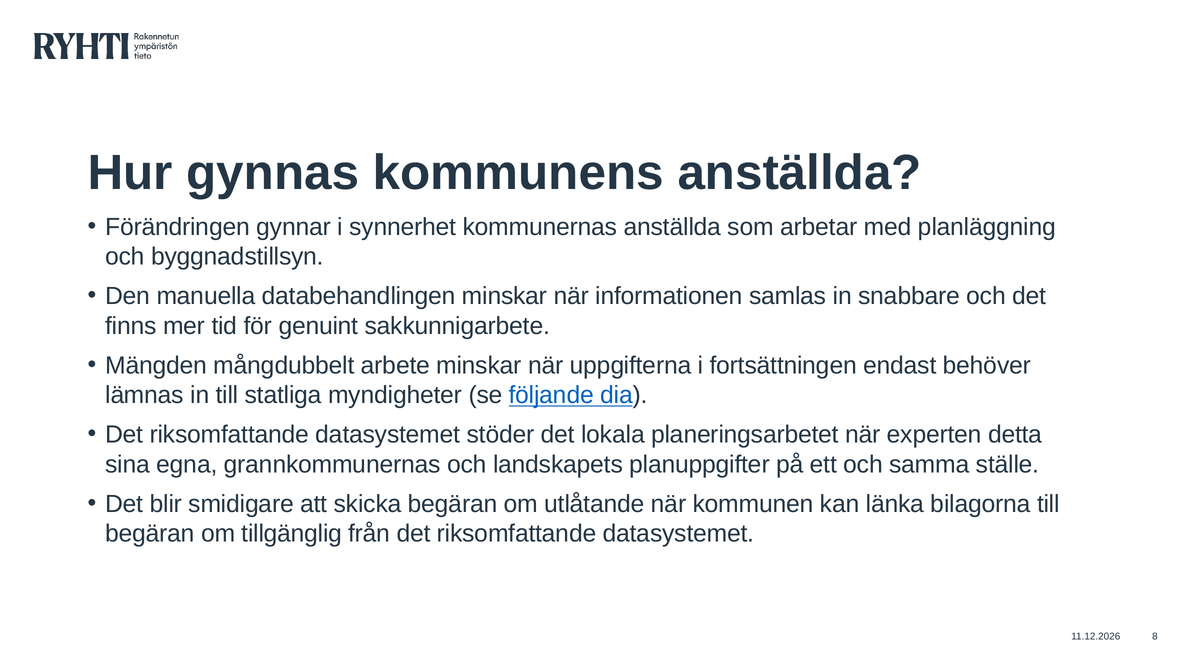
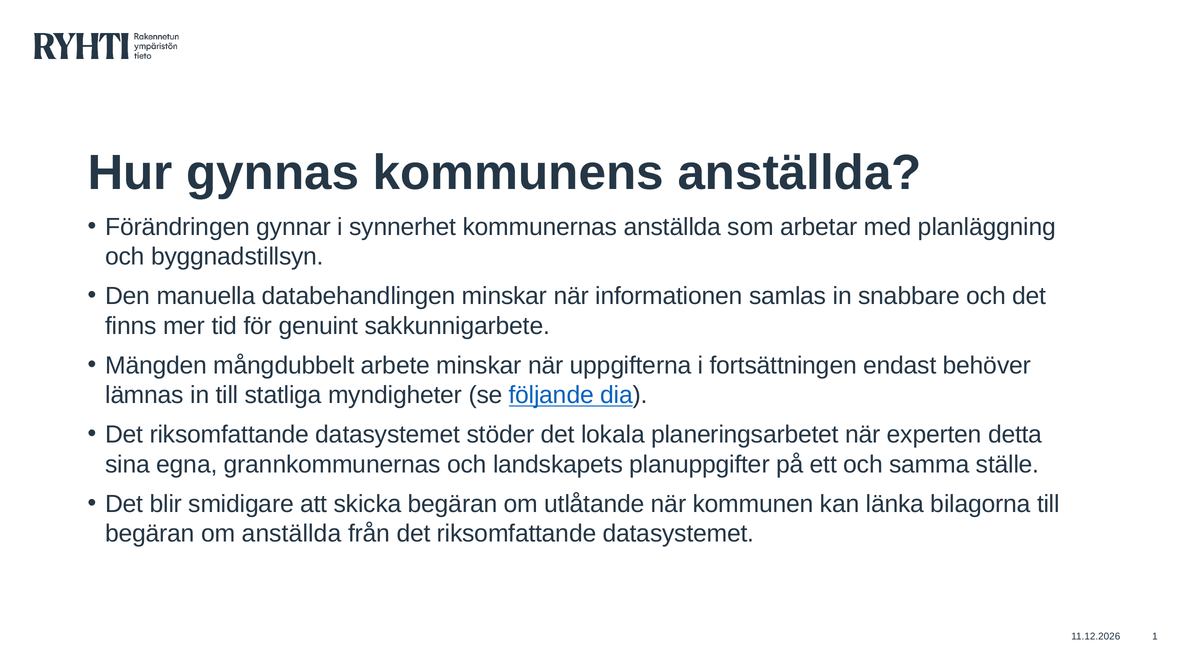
om tillgänglig: tillgänglig -> anställda
8: 8 -> 1
